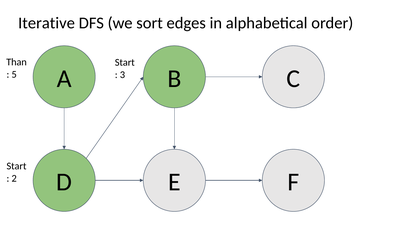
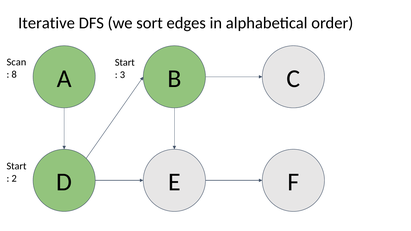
Than: Than -> Scan
5: 5 -> 8
